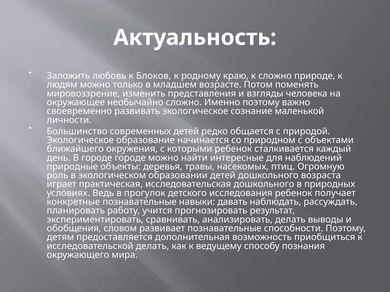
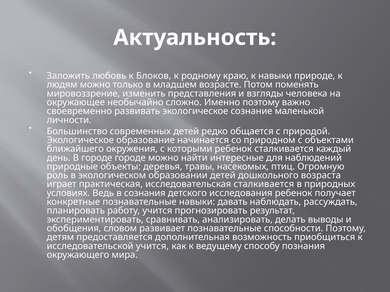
к сложно: сложно -> навыки
исследовательская дошкольного: дошкольного -> сталкивается
прогулок: прогулок -> сознания
исследовательской делать: делать -> учится
